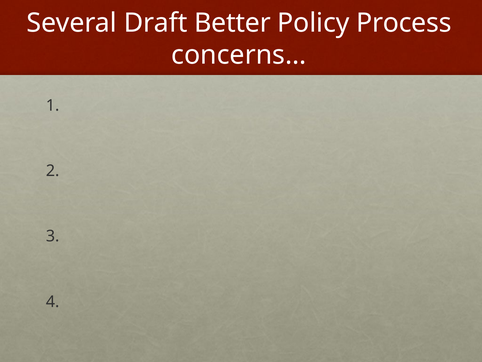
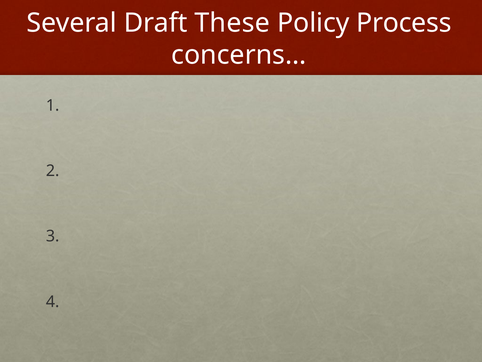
Better: Better -> These
